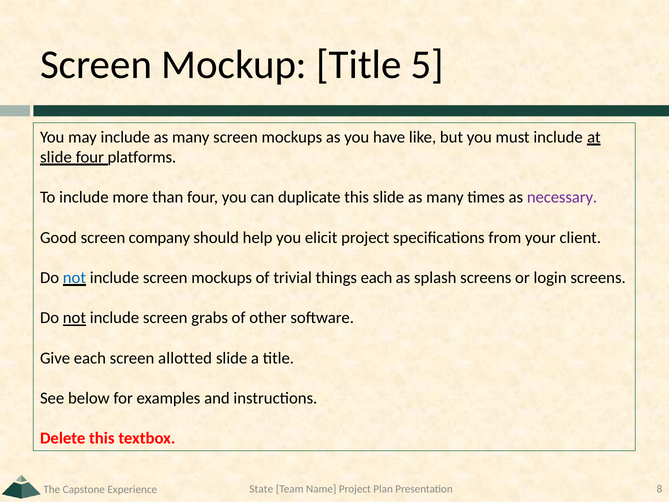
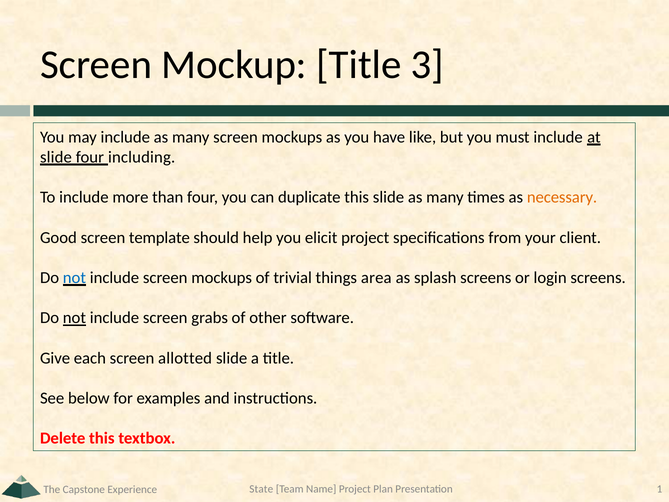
5: 5 -> 3
platforms: platforms -> including
necessary colour: purple -> orange
company: company -> template
things each: each -> area
8: 8 -> 1
